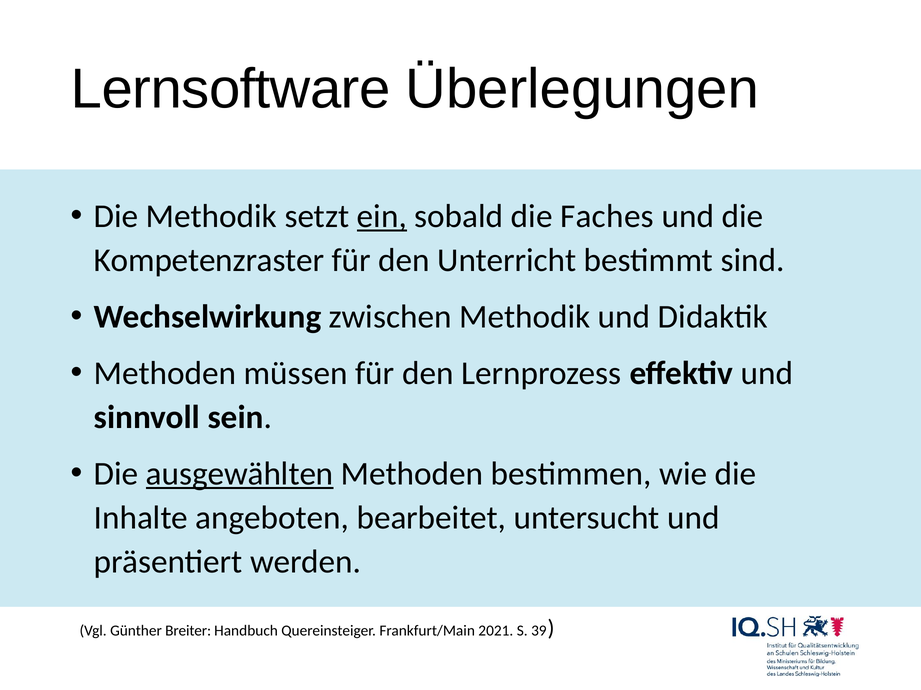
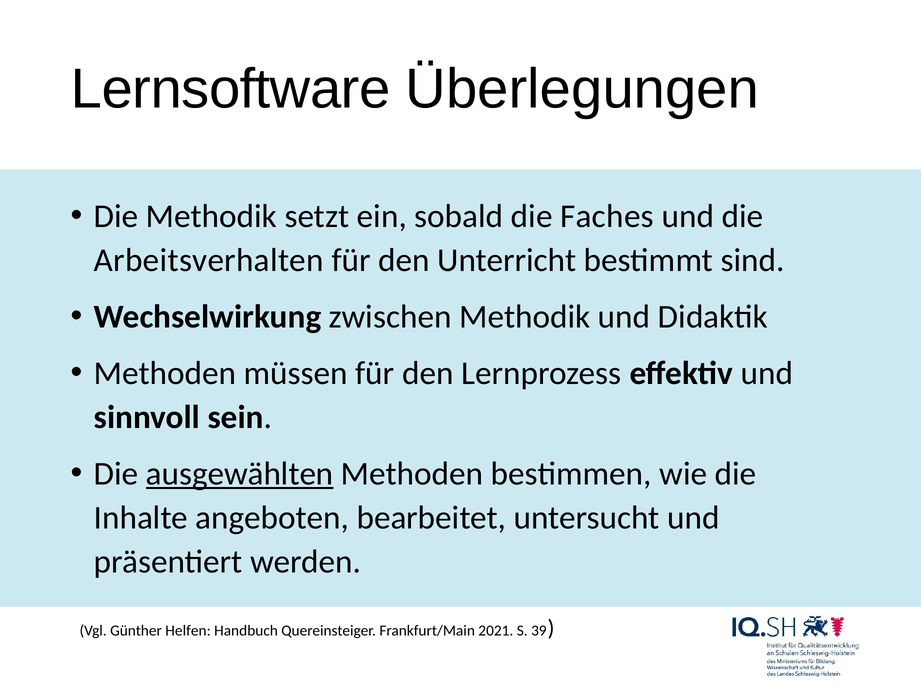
ein underline: present -> none
Kompetenzraster: Kompetenzraster -> Arbeitsverhalten
Breiter: Breiter -> Helfen
